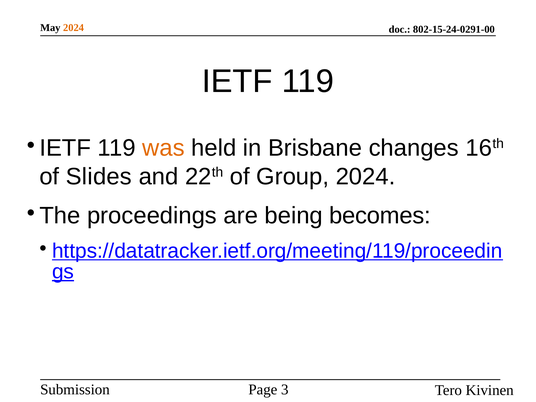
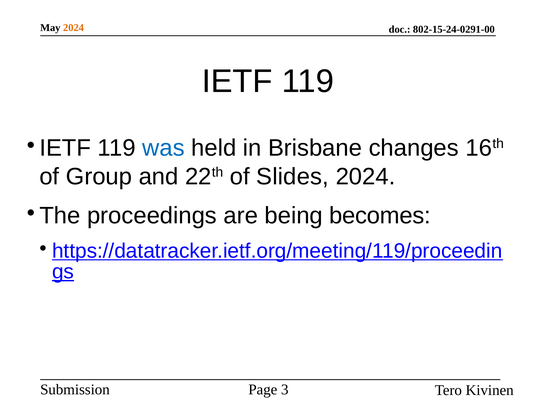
was colour: orange -> blue
Slides: Slides -> Group
Group: Group -> Slides
